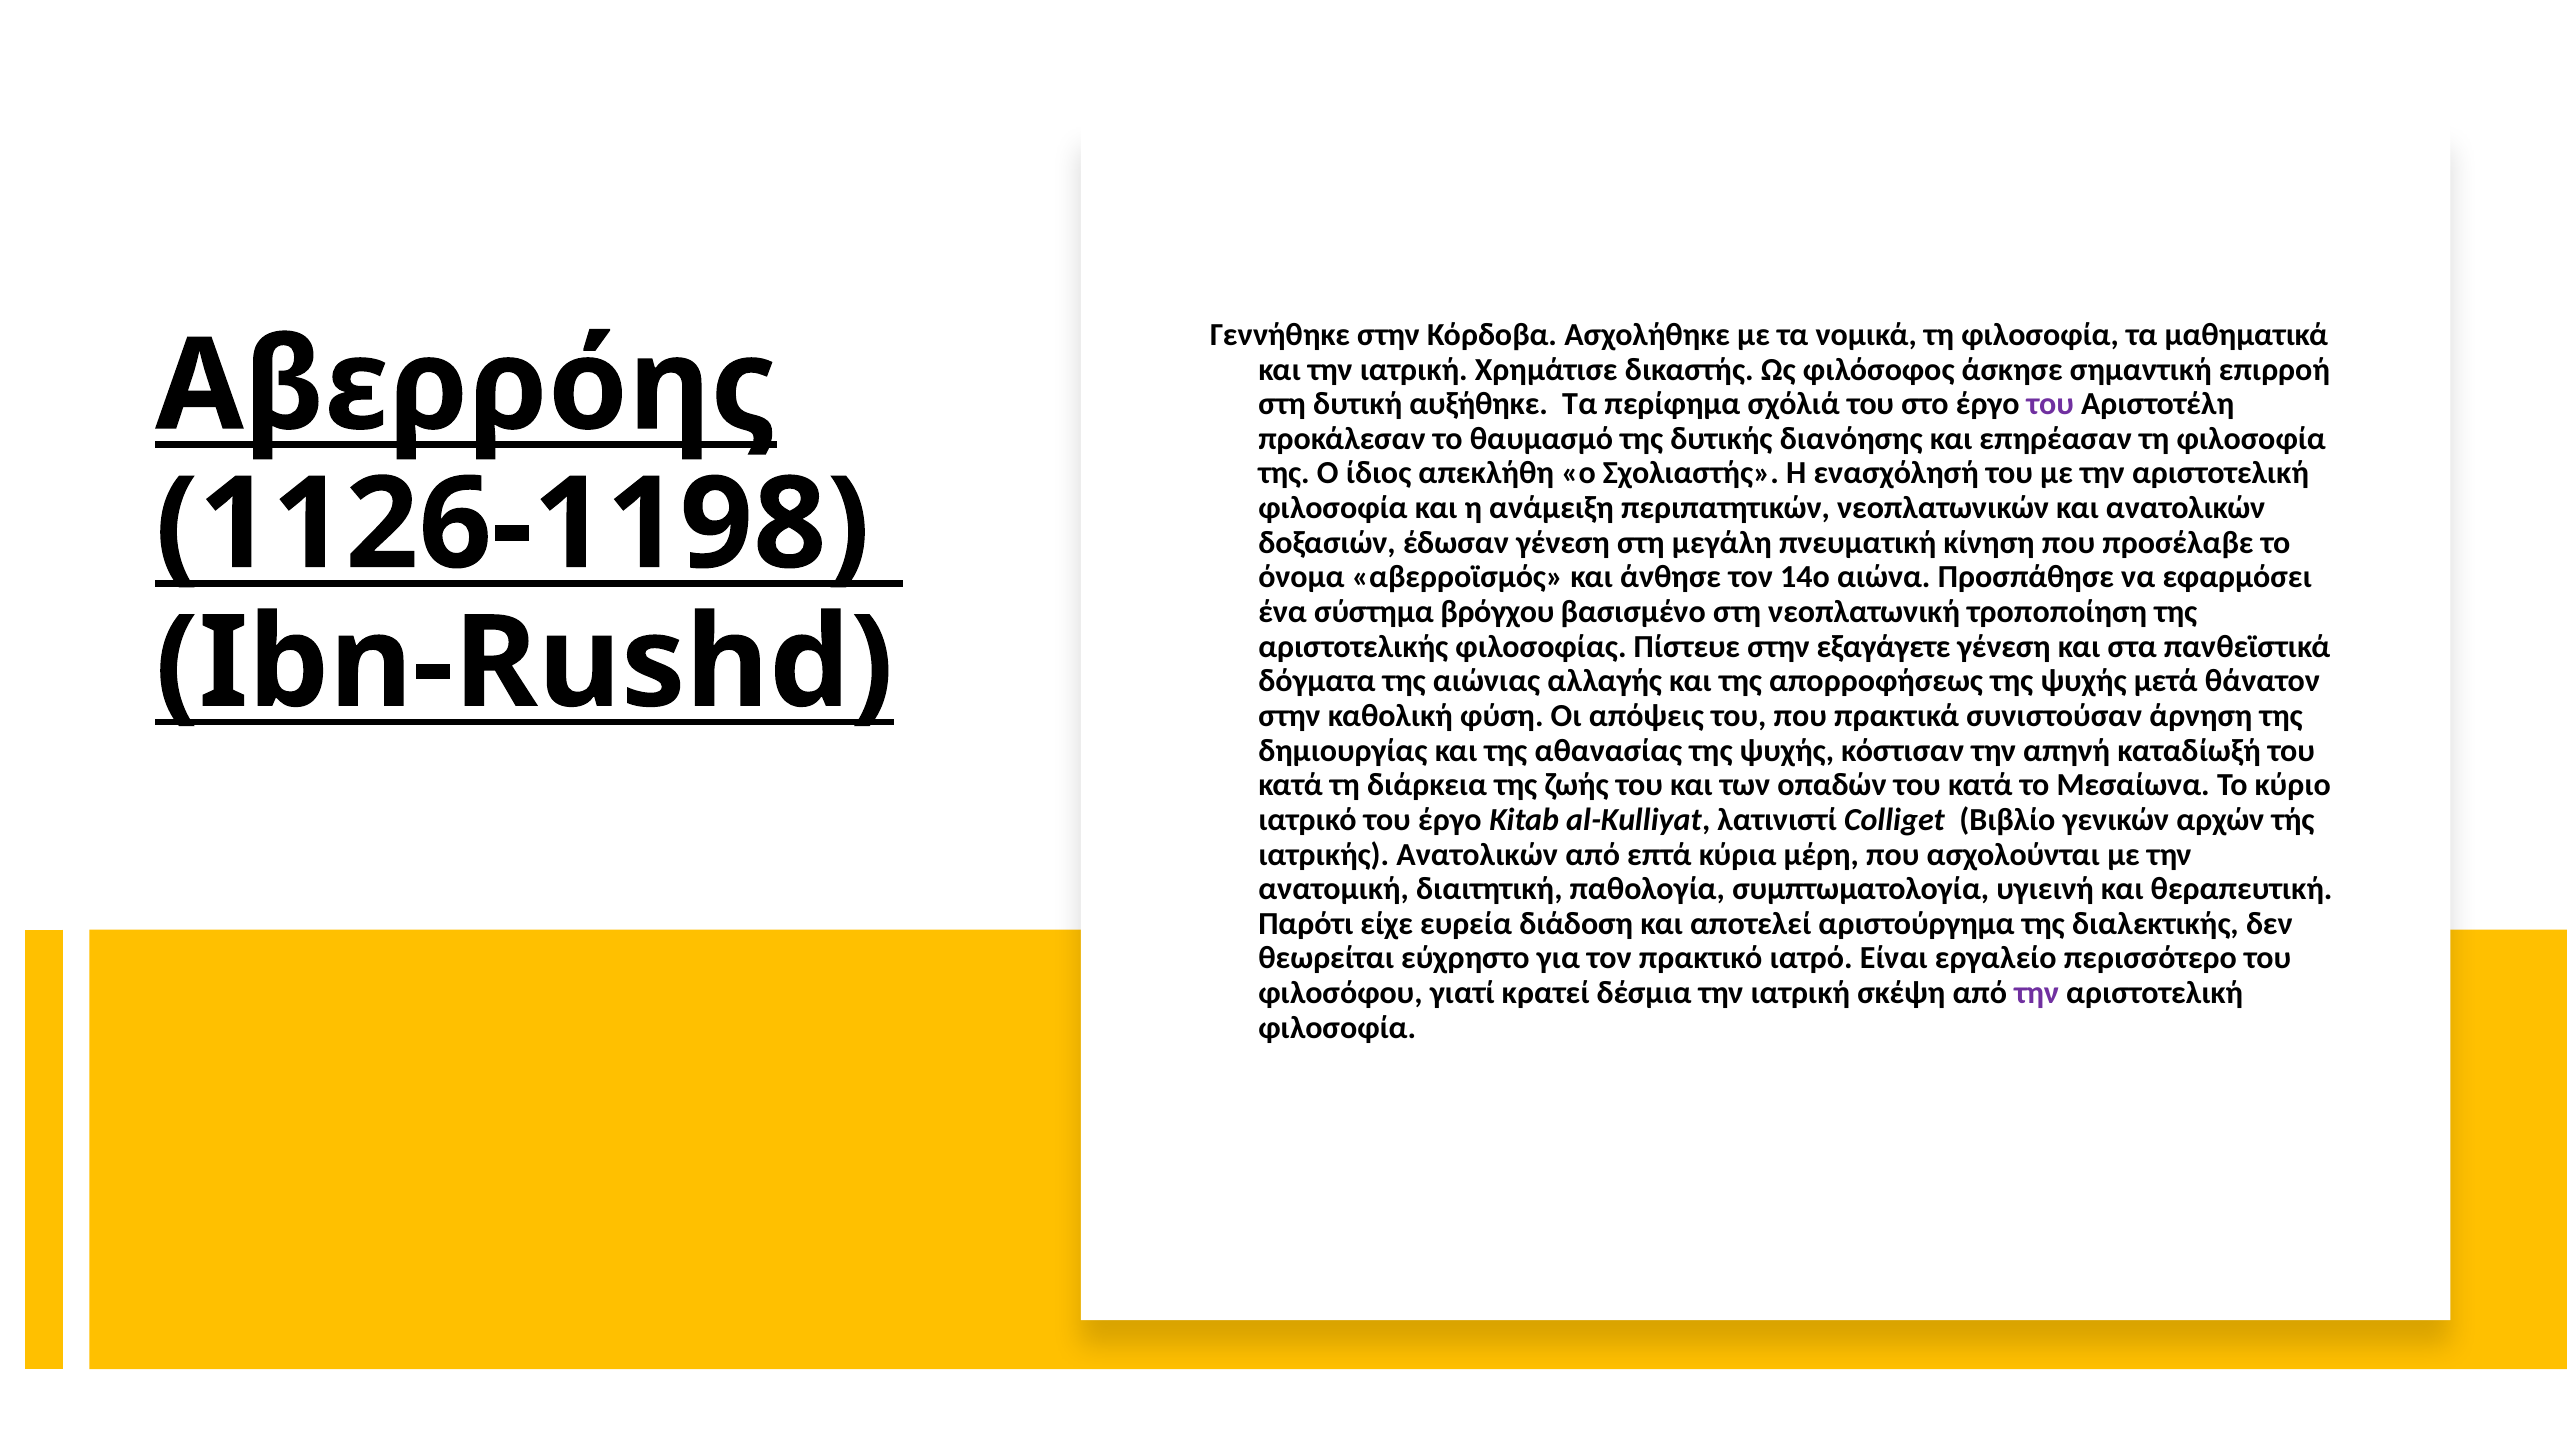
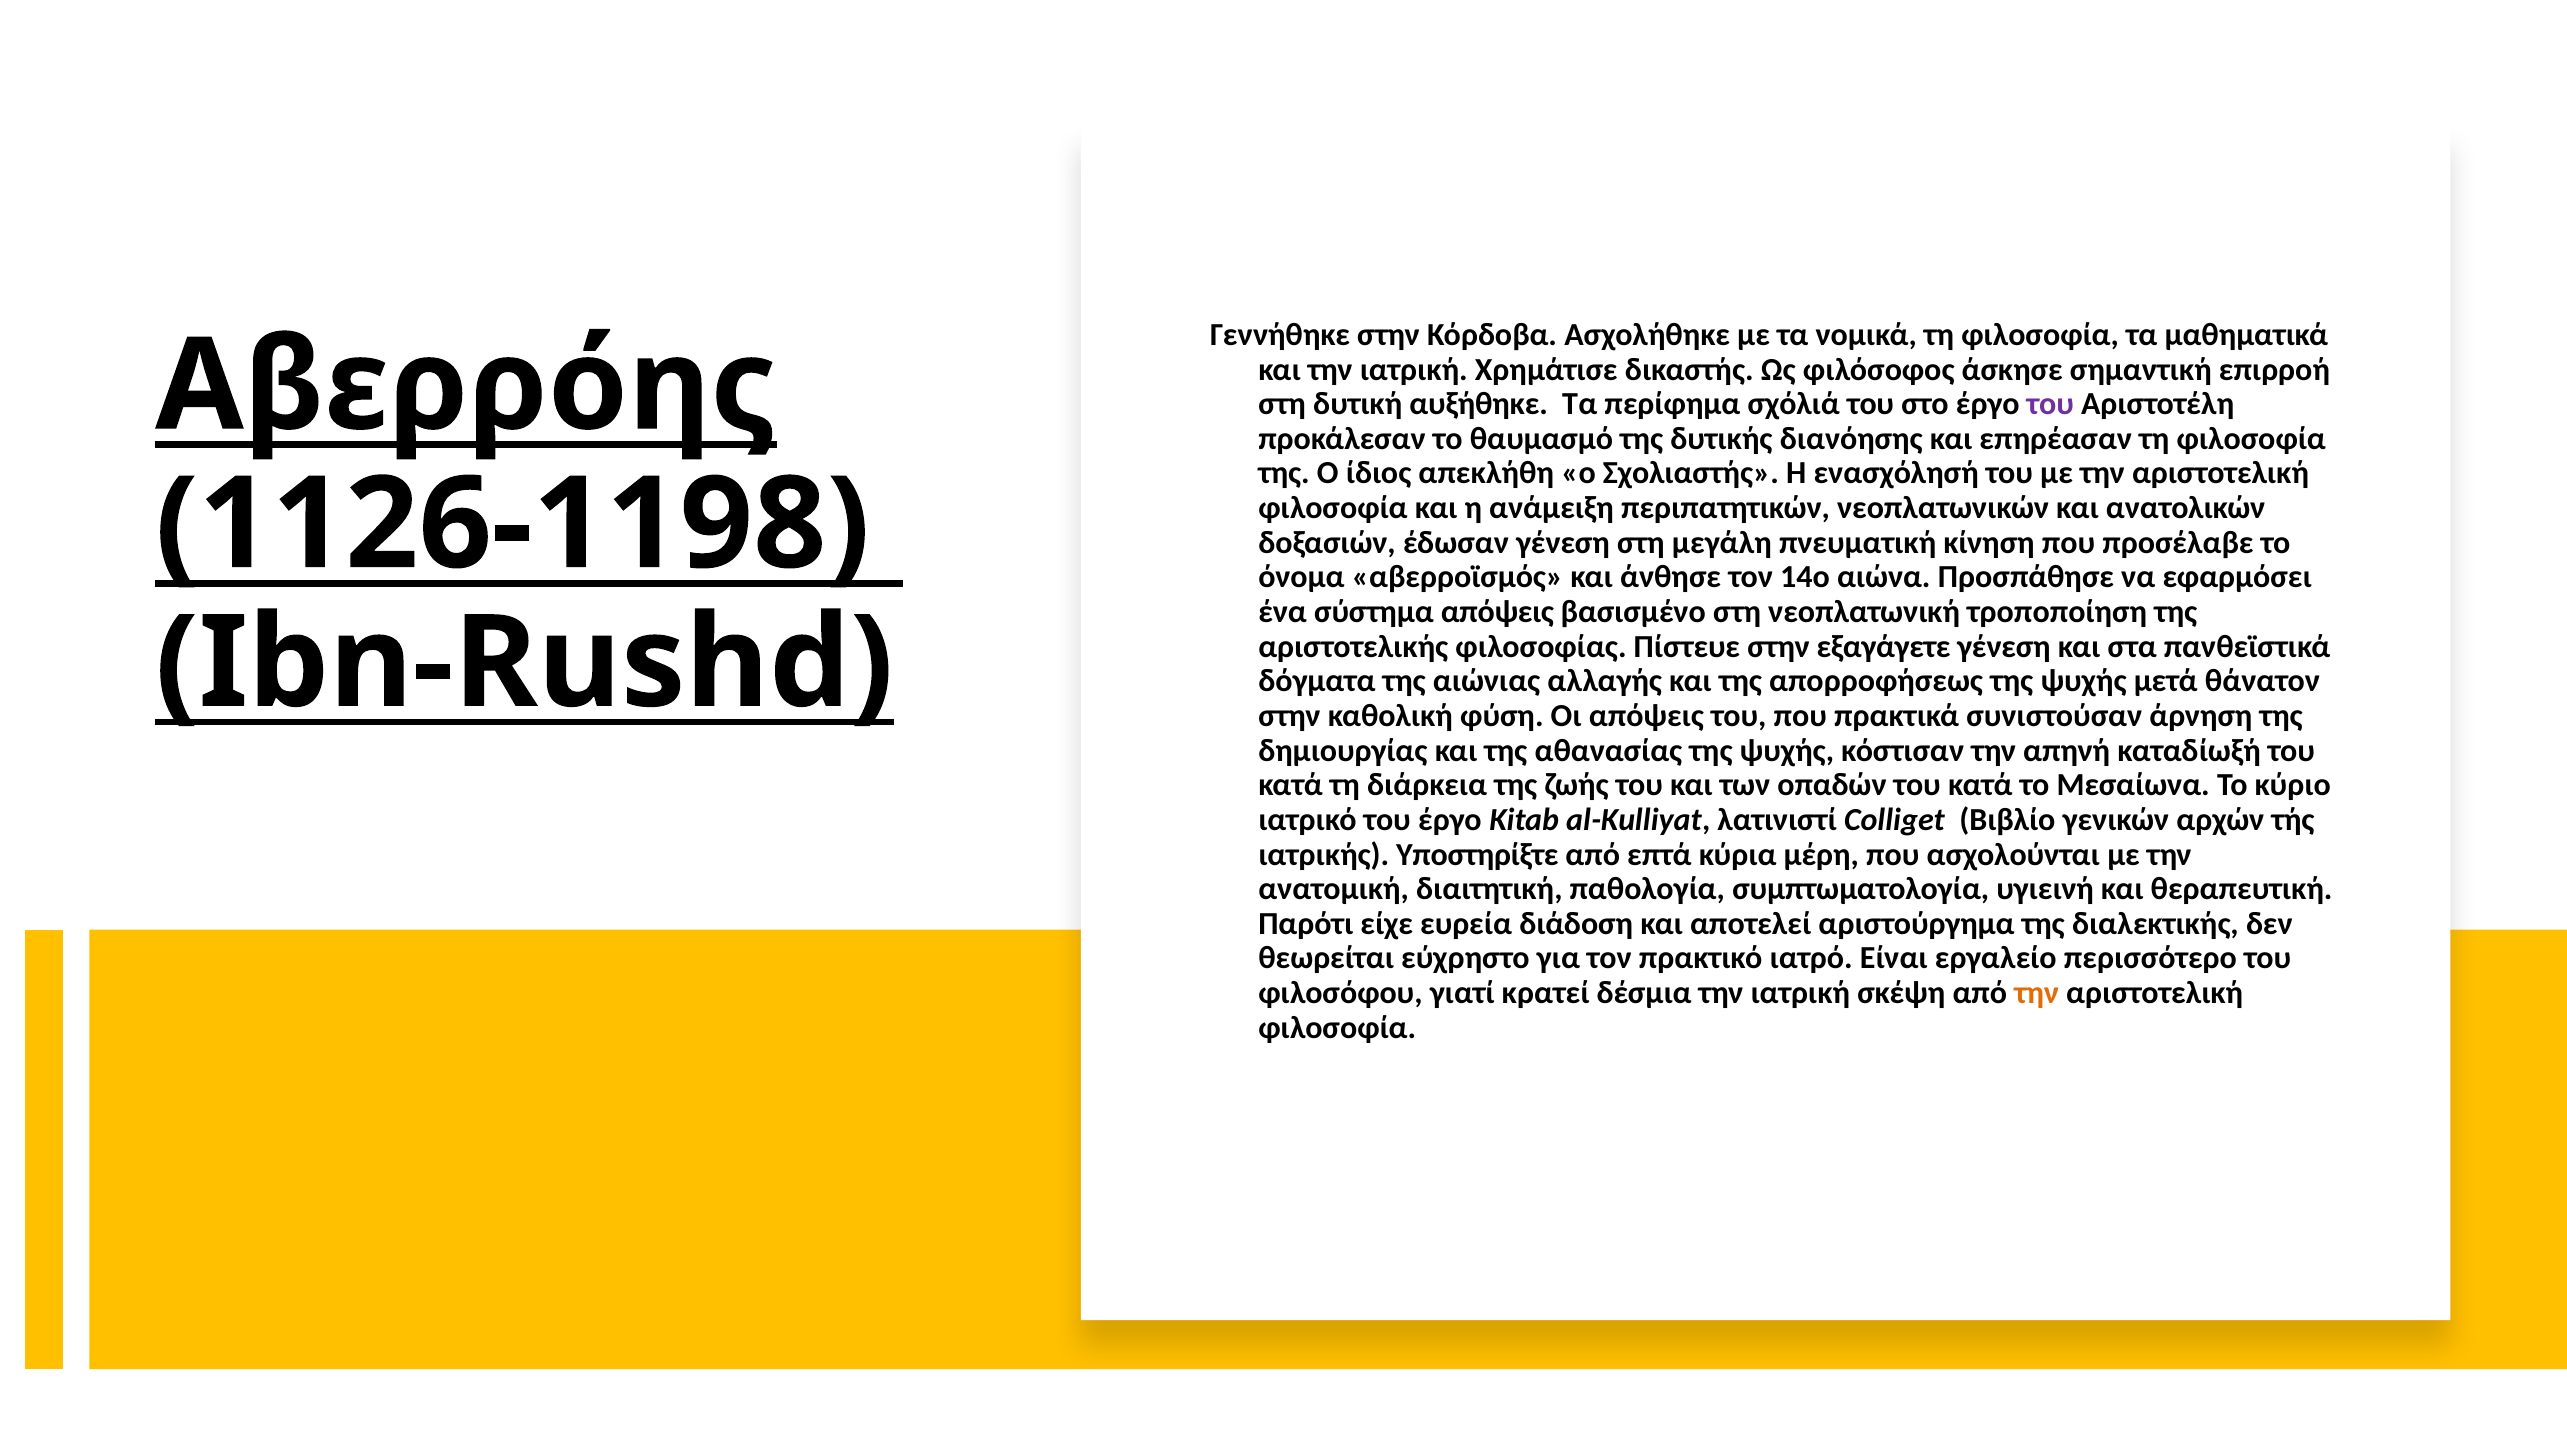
σύστημα βρόγχου: βρόγχου -> απόψεις
ιατρικής Ανατολικών: Ανατολικών -> Υποστηρίξτε
την at (2037, 993) colour: purple -> orange
